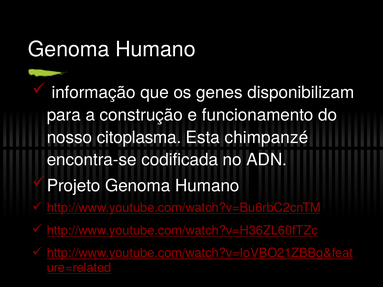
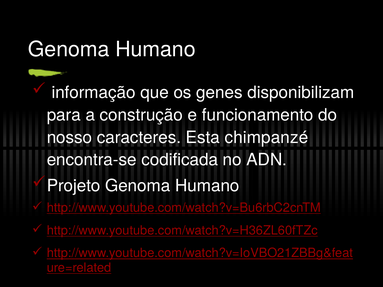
citoplasma: citoplasma -> caracteres
